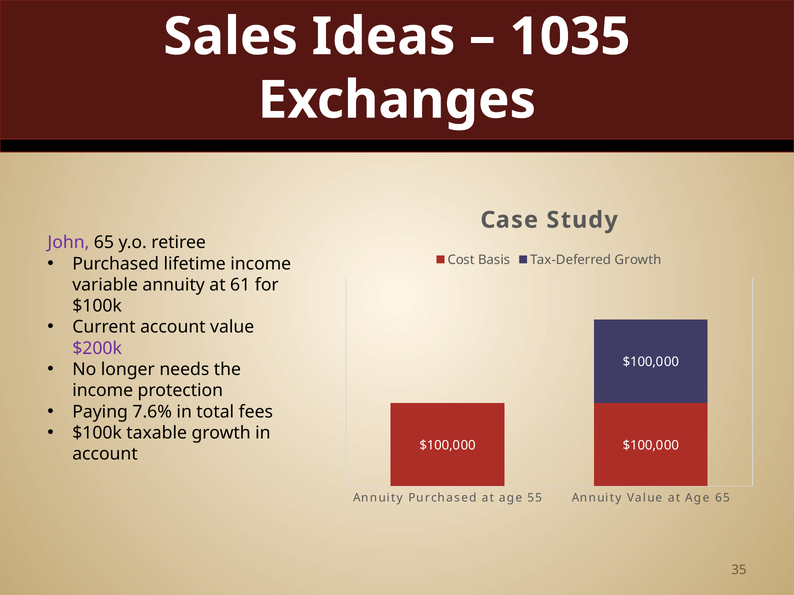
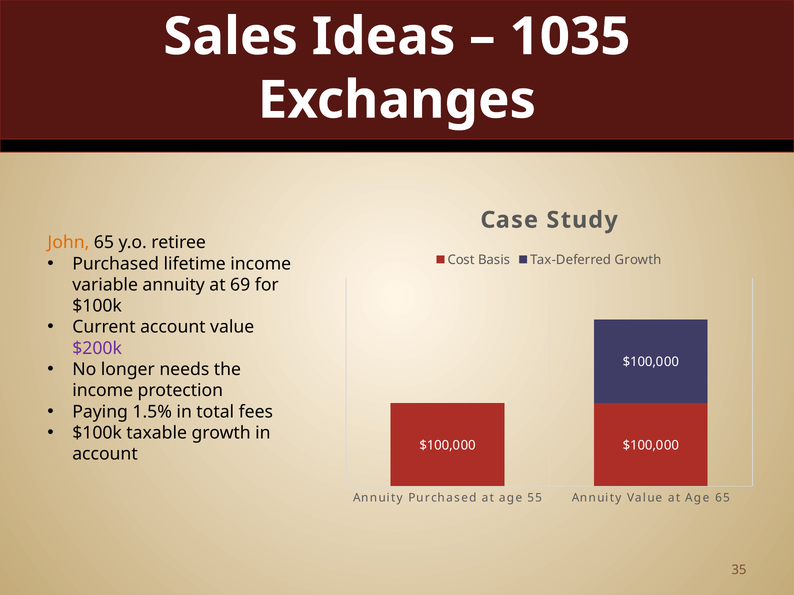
John colour: purple -> orange
61: 61 -> 69
7.6%: 7.6% -> 1.5%
